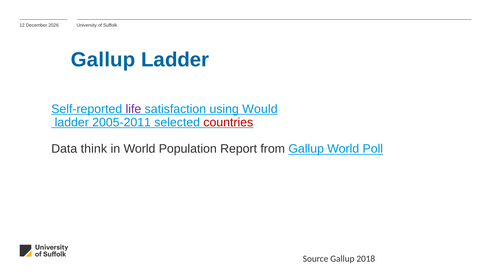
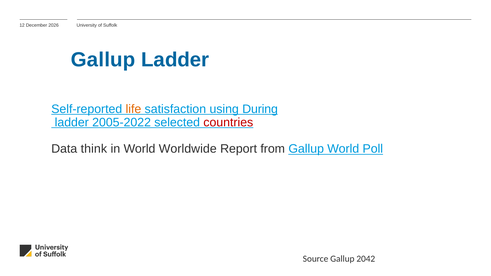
life colour: purple -> orange
Would: Would -> During
2005-2011: 2005-2011 -> 2005-2022
Population: Population -> Worldwide
2018: 2018 -> 2042
